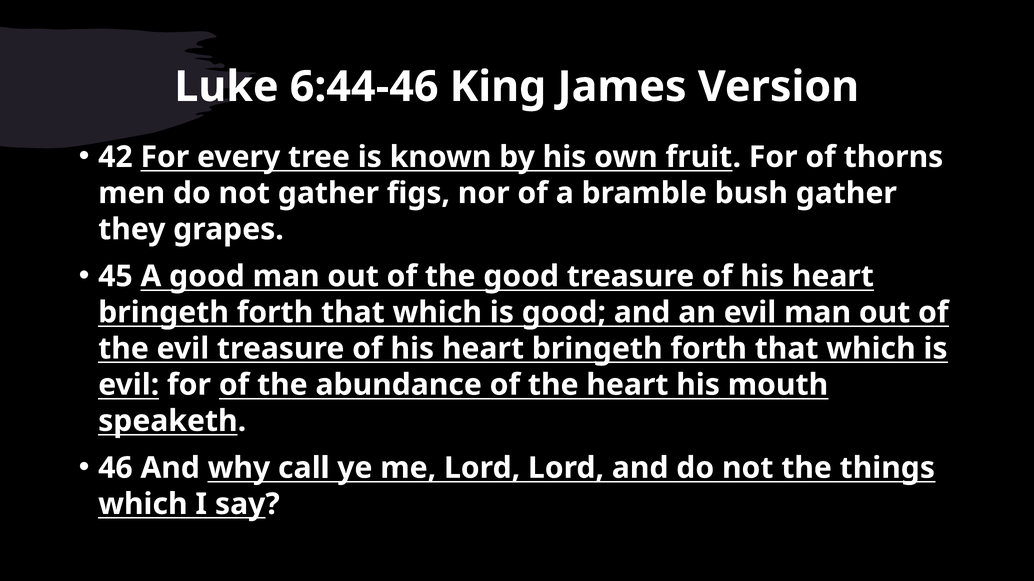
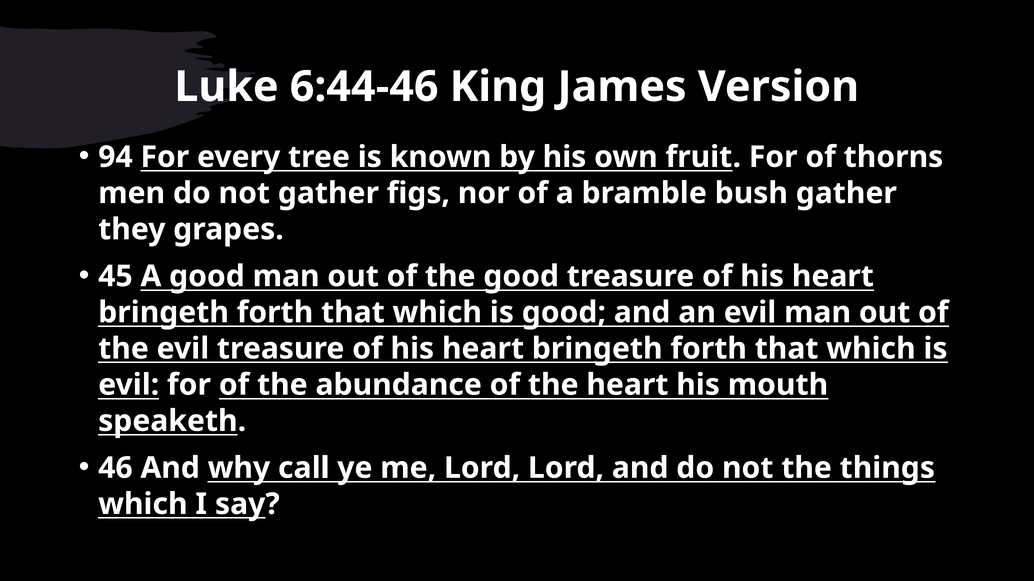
42: 42 -> 94
